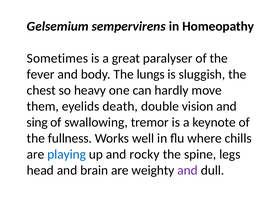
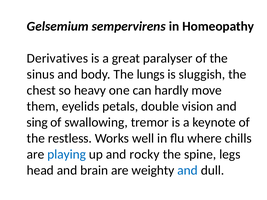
Sometimes: Sometimes -> Derivatives
fever: fever -> sinus
death: death -> petals
fullness: fullness -> restless
and at (188, 170) colour: purple -> blue
